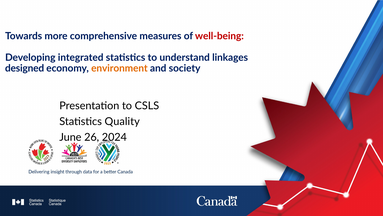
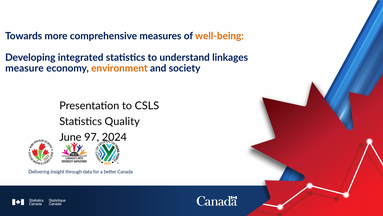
well-being colour: red -> orange
designed: designed -> measure
26: 26 -> 97
